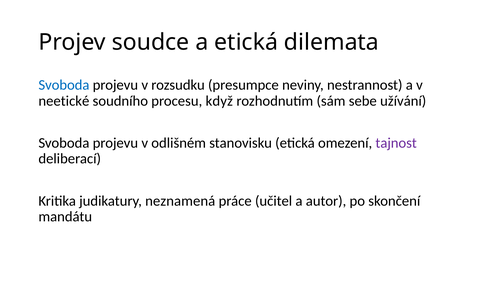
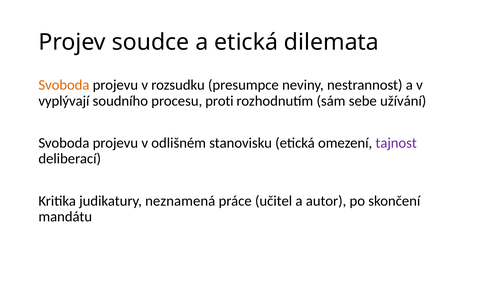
Svoboda at (64, 85) colour: blue -> orange
neetické: neetické -> vyplývají
když: když -> proti
